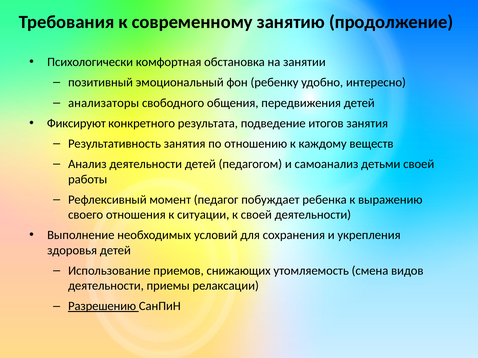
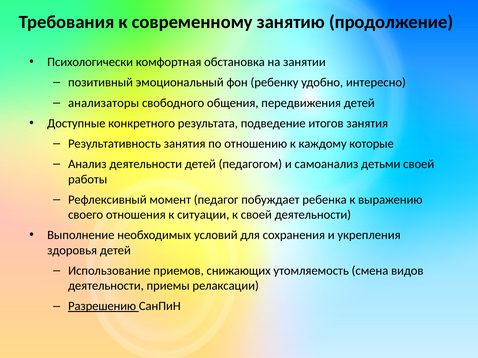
Фиксируют: Фиксируют -> Доступные
веществ: веществ -> которые
